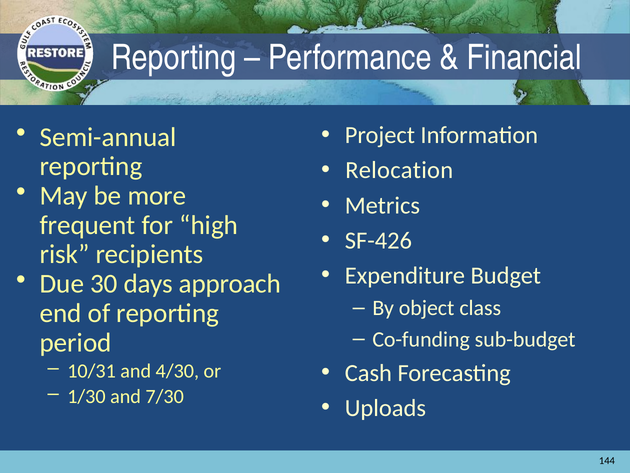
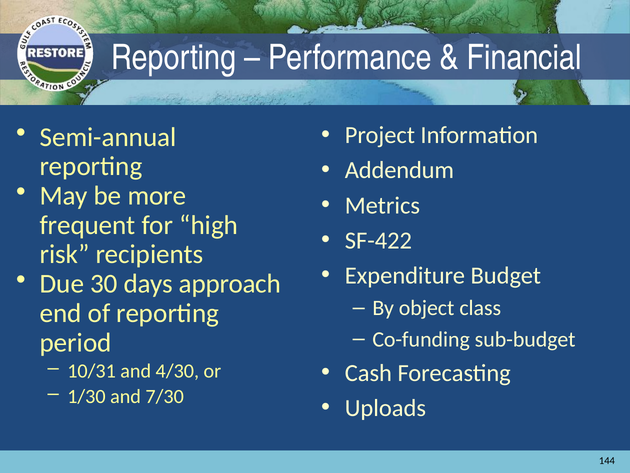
Relocation: Relocation -> Addendum
SF-426: SF-426 -> SF-422
